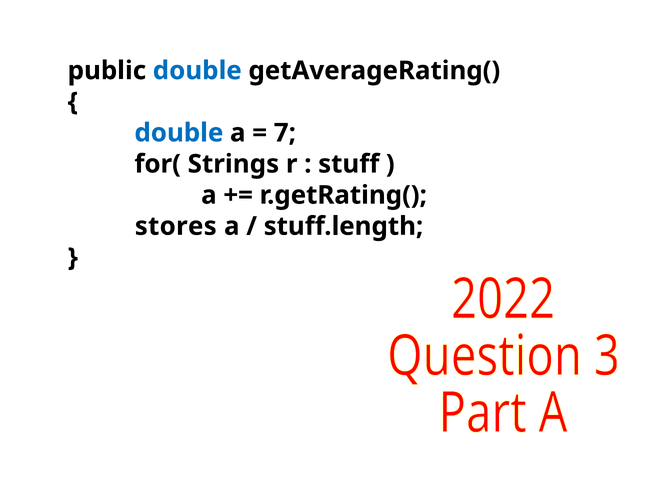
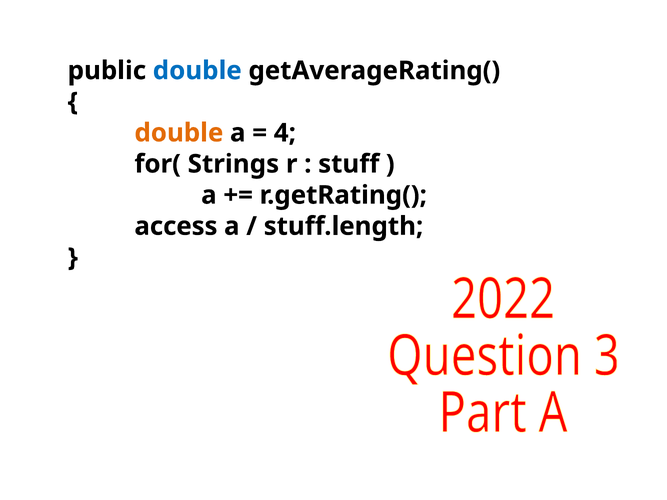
double at (179, 133) colour: blue -> orange
7: 7 -> 4
stores: stores -> access
